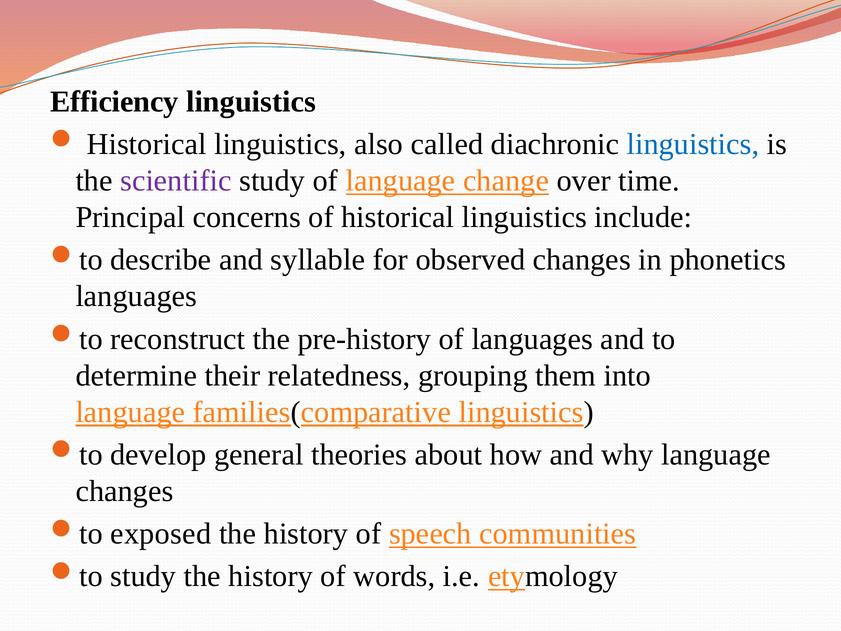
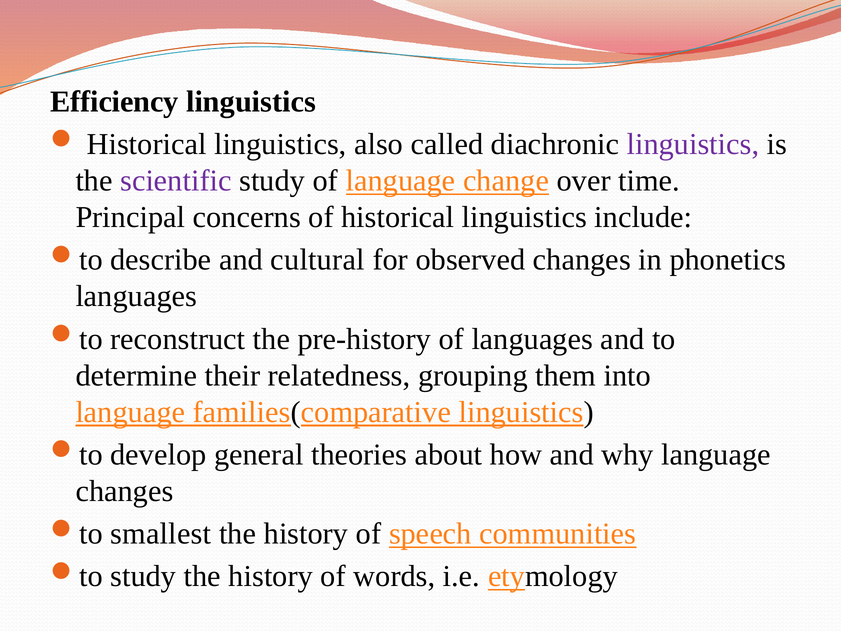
linguistics at (693, 144) colour: blue -> purple
syllable: syllable -> cultural
exposed: exposed -> smallest
